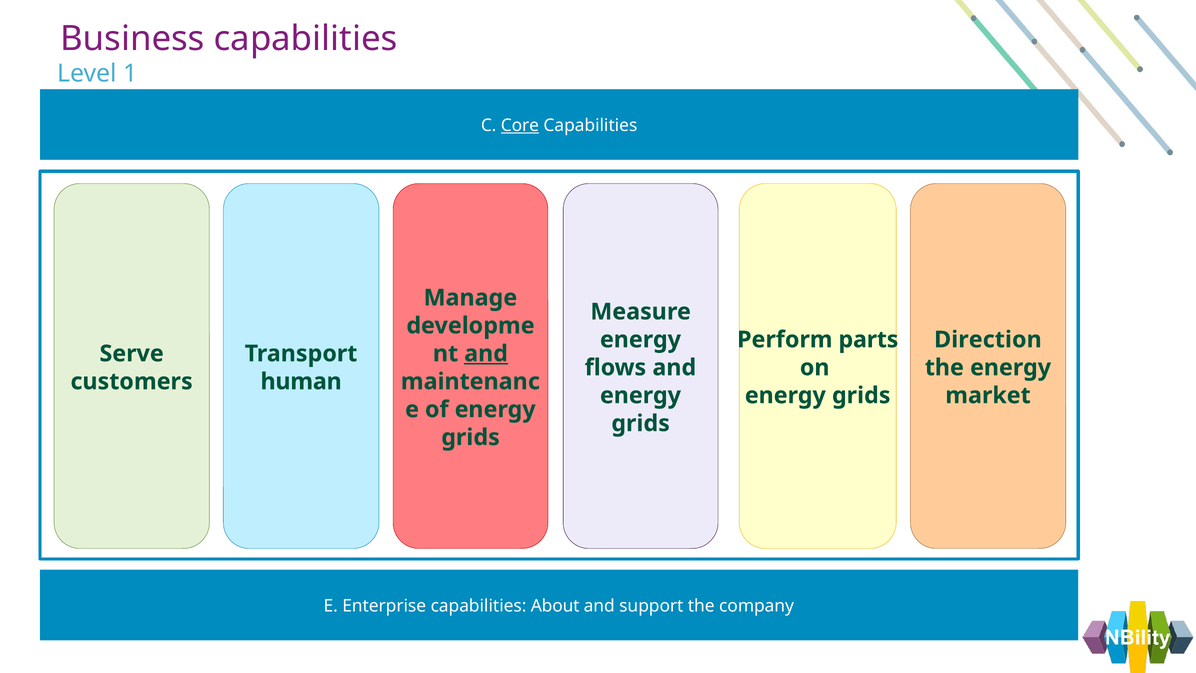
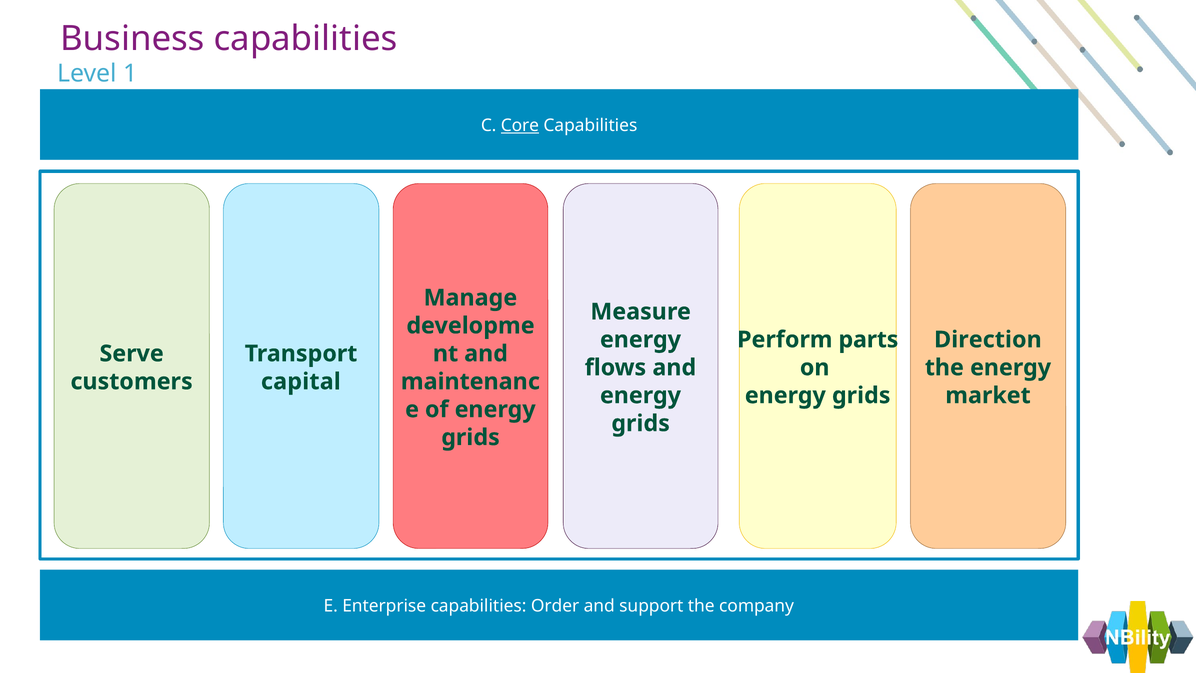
and at (486, 354) underline: present -> none
human: human -> capital
About: About -> Order
